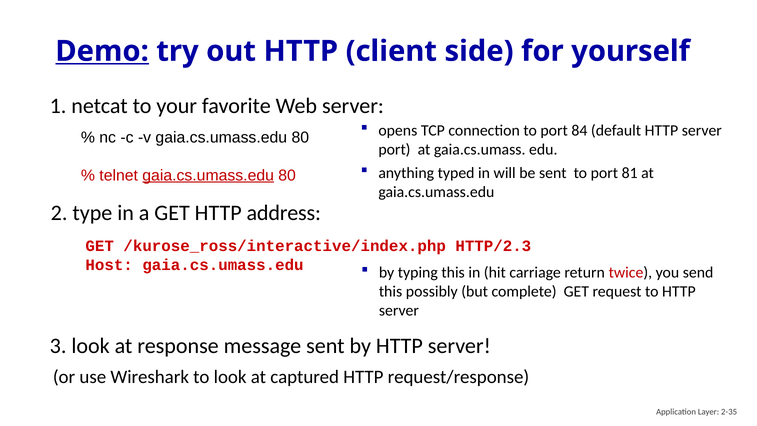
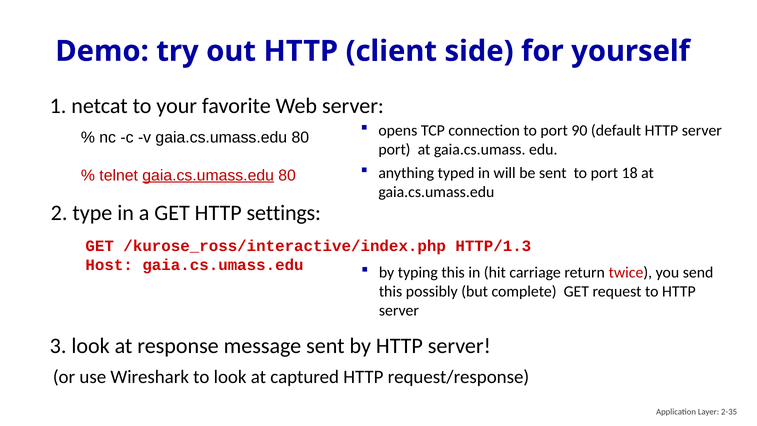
Demo underline: present -> none
84: 84 -> 90
81: 81 -> 18
address: address -> settings
HTTP/2.3: HTTP/2.3 -> HTTP/1.3
